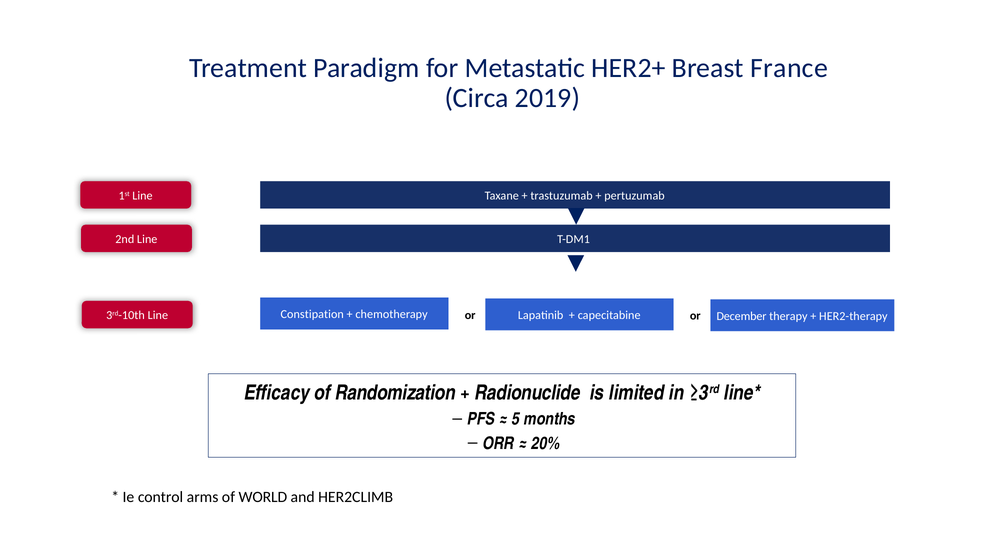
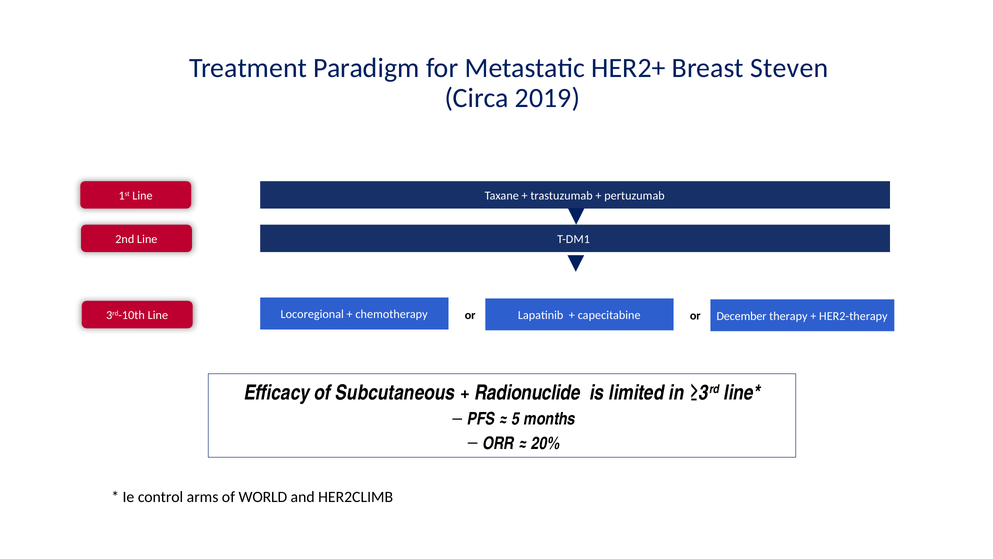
France: France -> Steven
Constipation: Constipation -> Locoregional
Randomization: Randomization -> Subcutaneous
